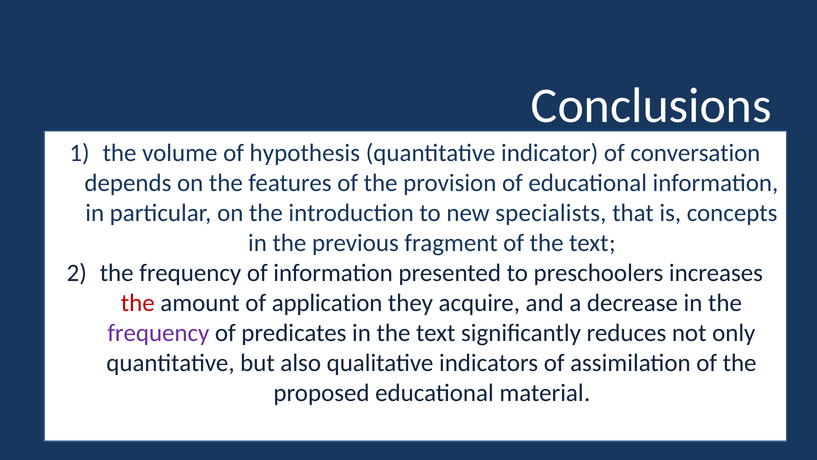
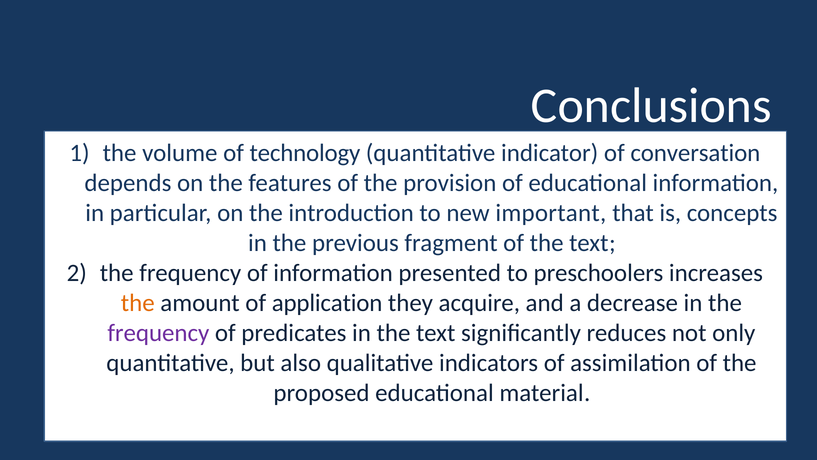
hypothesis: hypothesis -> technology
specialists: specialists -> important
the at (138, 303) colour: red -> orange
